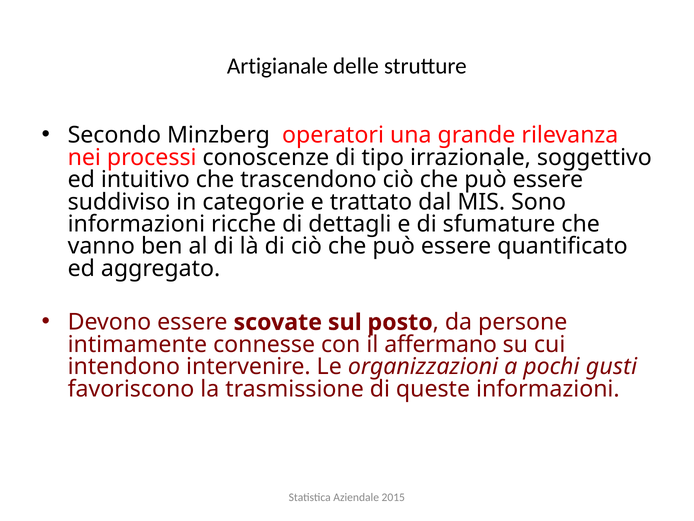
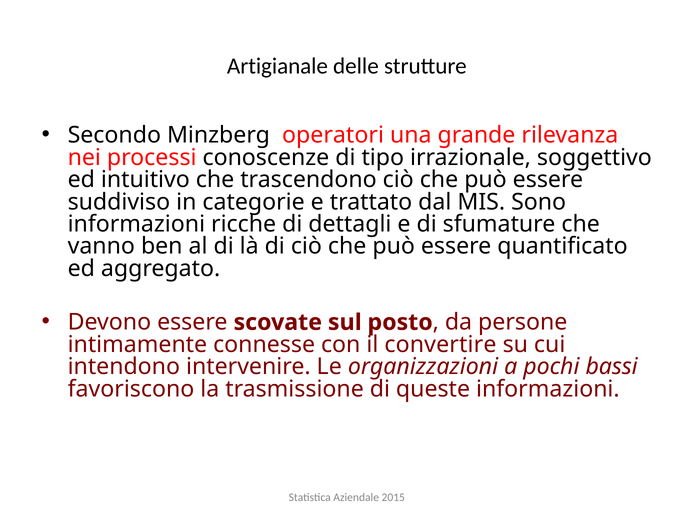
affermano: affermano -> convertire
gusti: gusti -> bassi
